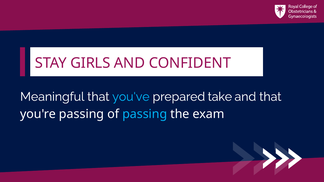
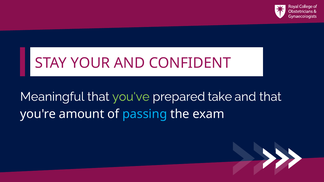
GIRLS: GIRLS -> YOUR
you've colour: light blue -> light green
you're passing: passing -> amount
